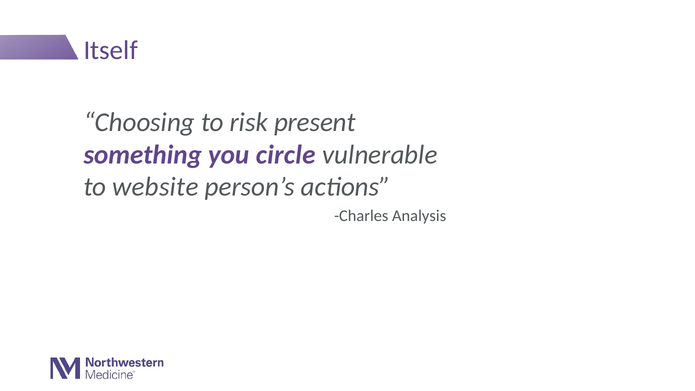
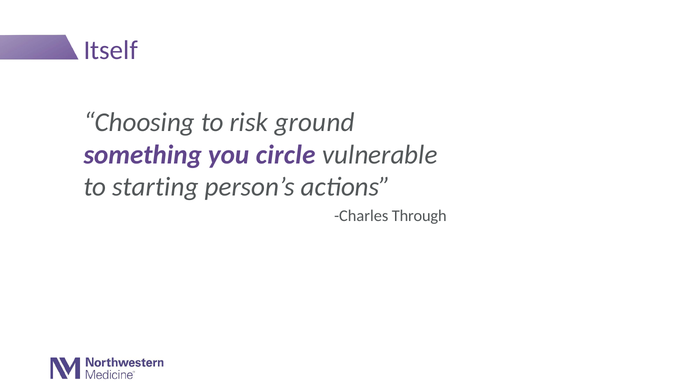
present: present -> ground
website: website -> starting
Analysis: Analysis -> Through
